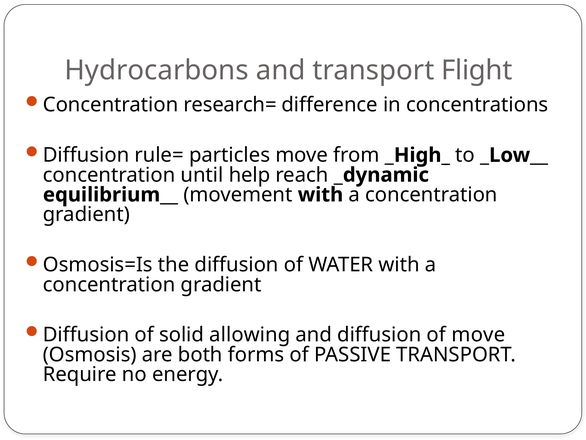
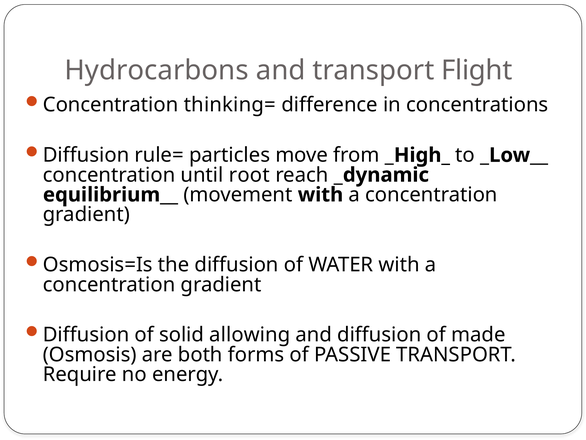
research=: research= -> thinking=
help: help -> root
of move: move -> made
